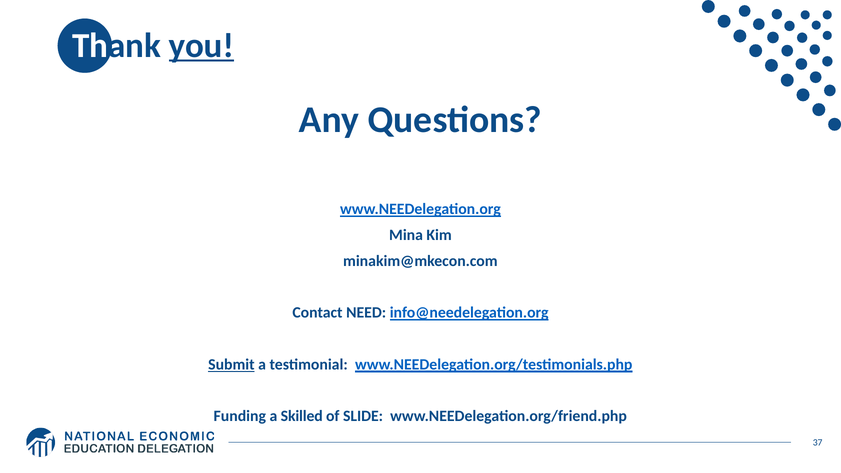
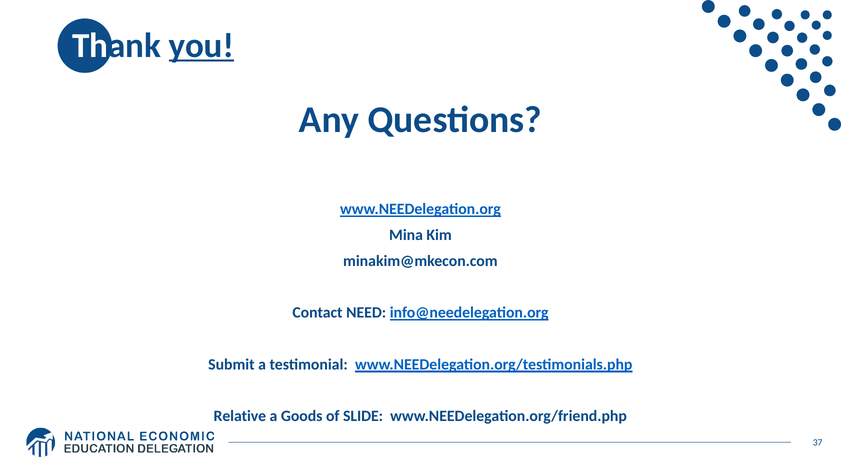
Submit underline: present -> none
Funding: Funding -> Relative
Skilled: Skilled -> Goods
